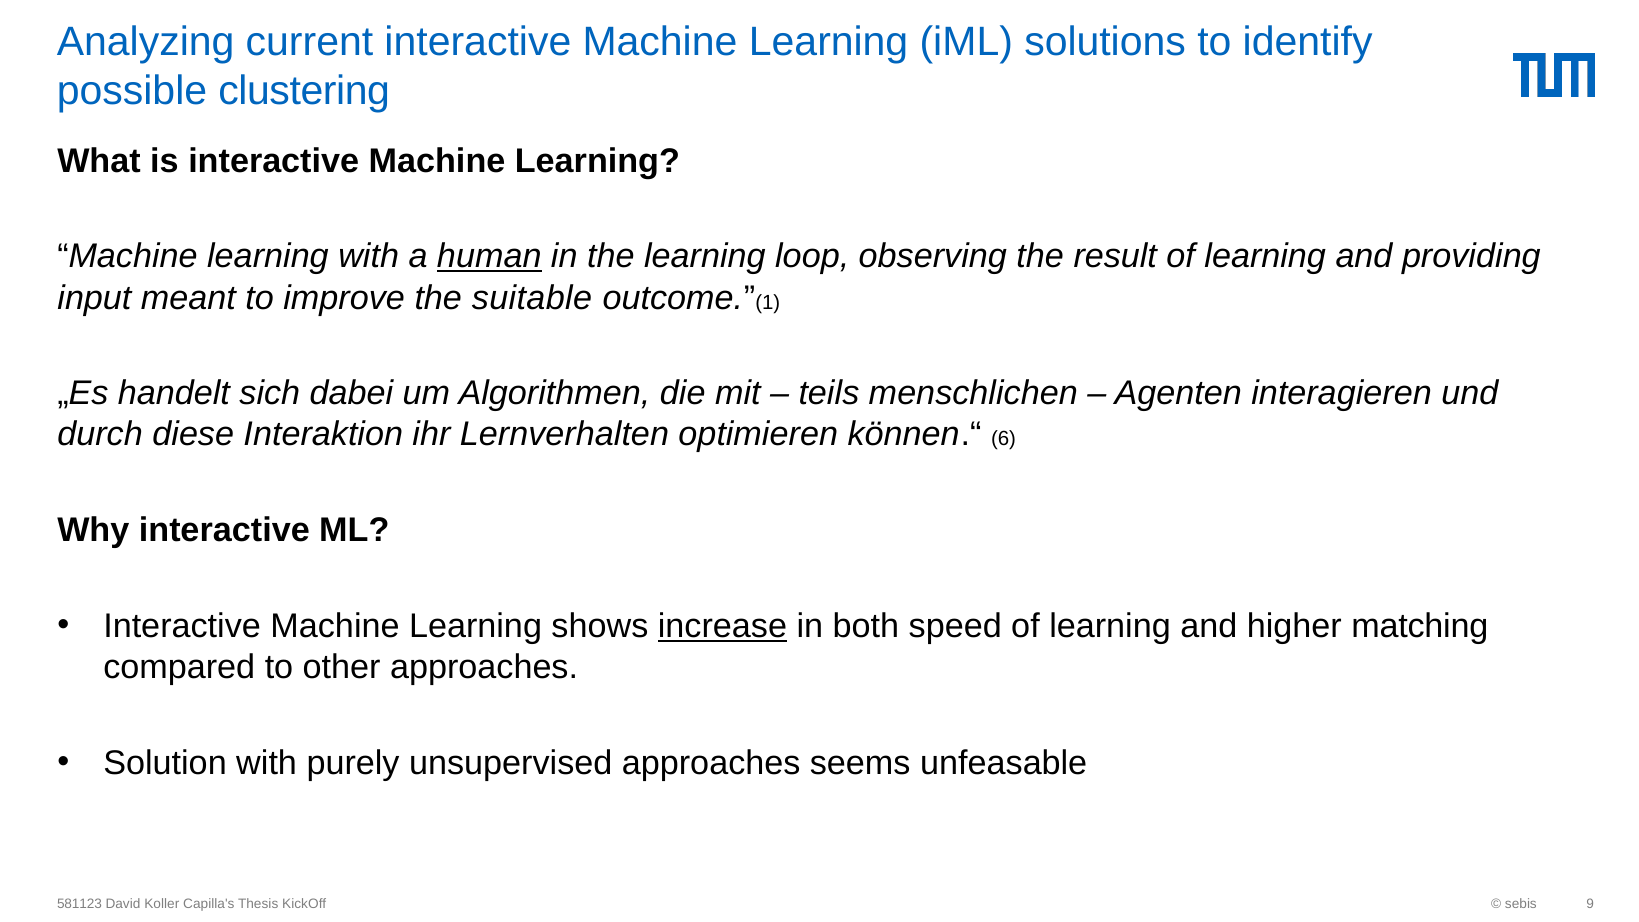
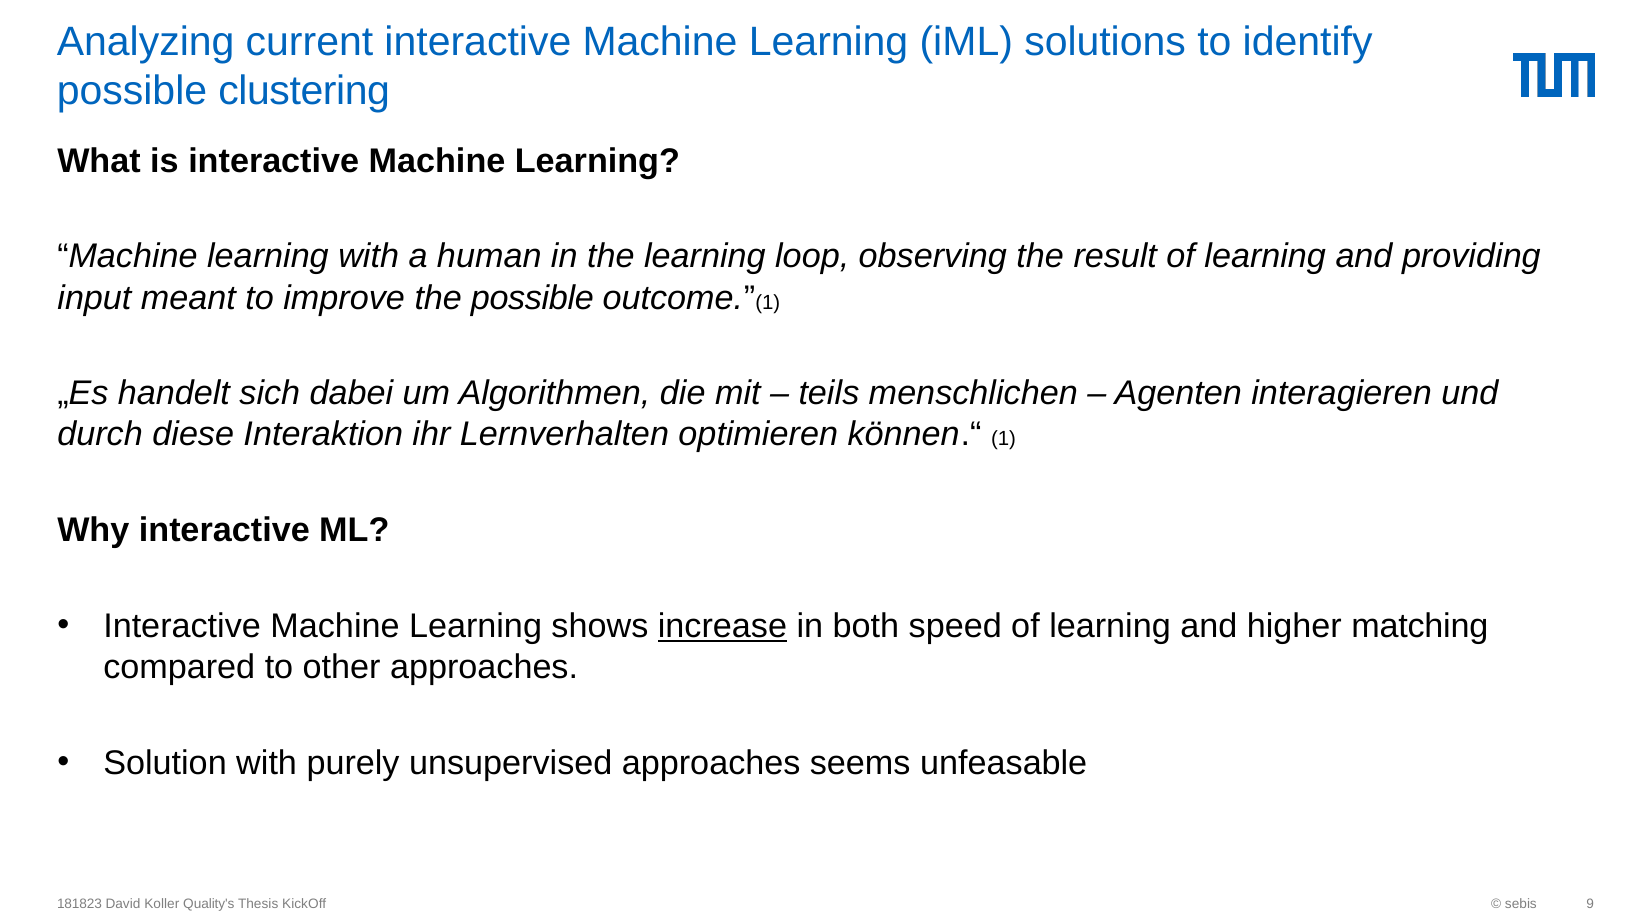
human underline: present -> none
the suitable: suitable -> possible
können.“ 6: 6 -> 1
581123: 581123 -> 181823
Capilla's: Capilla's -> Quality's
